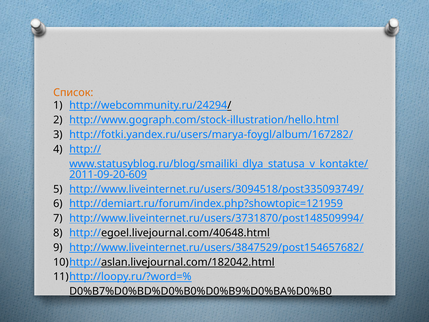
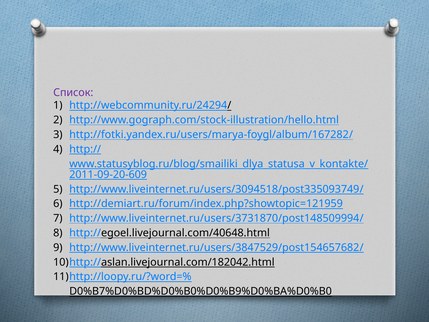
Список colour: orange -> purple
